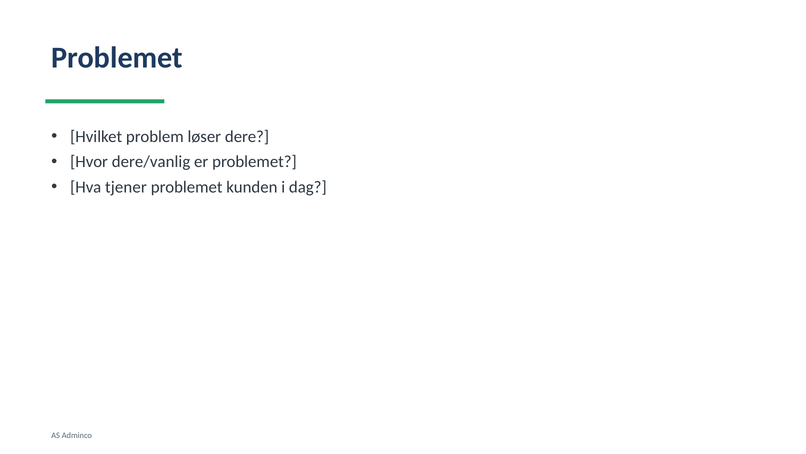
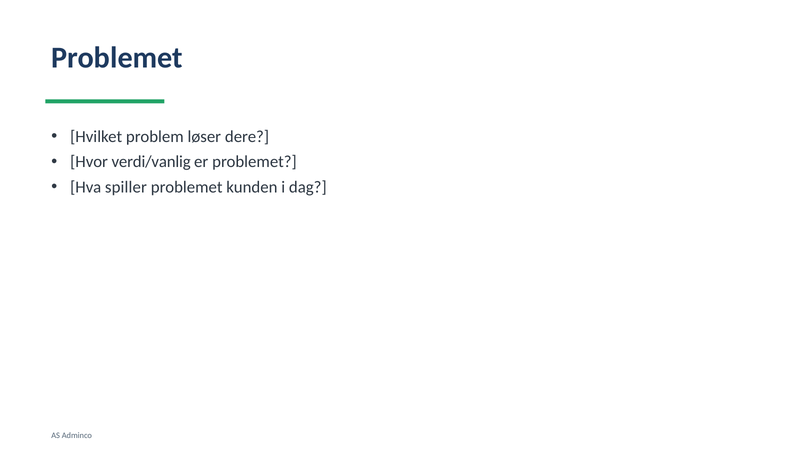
dere/vanlig: dere/vanlig -> verdi/vanlig
tjener: tjener -> spiller
